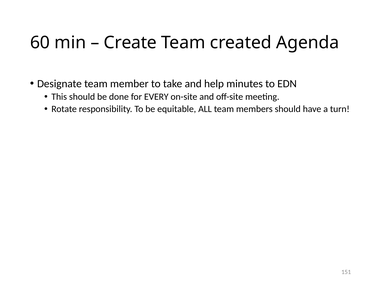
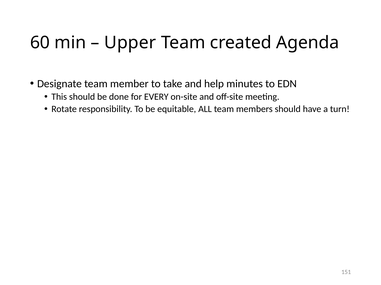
Create: Create -> Upper
